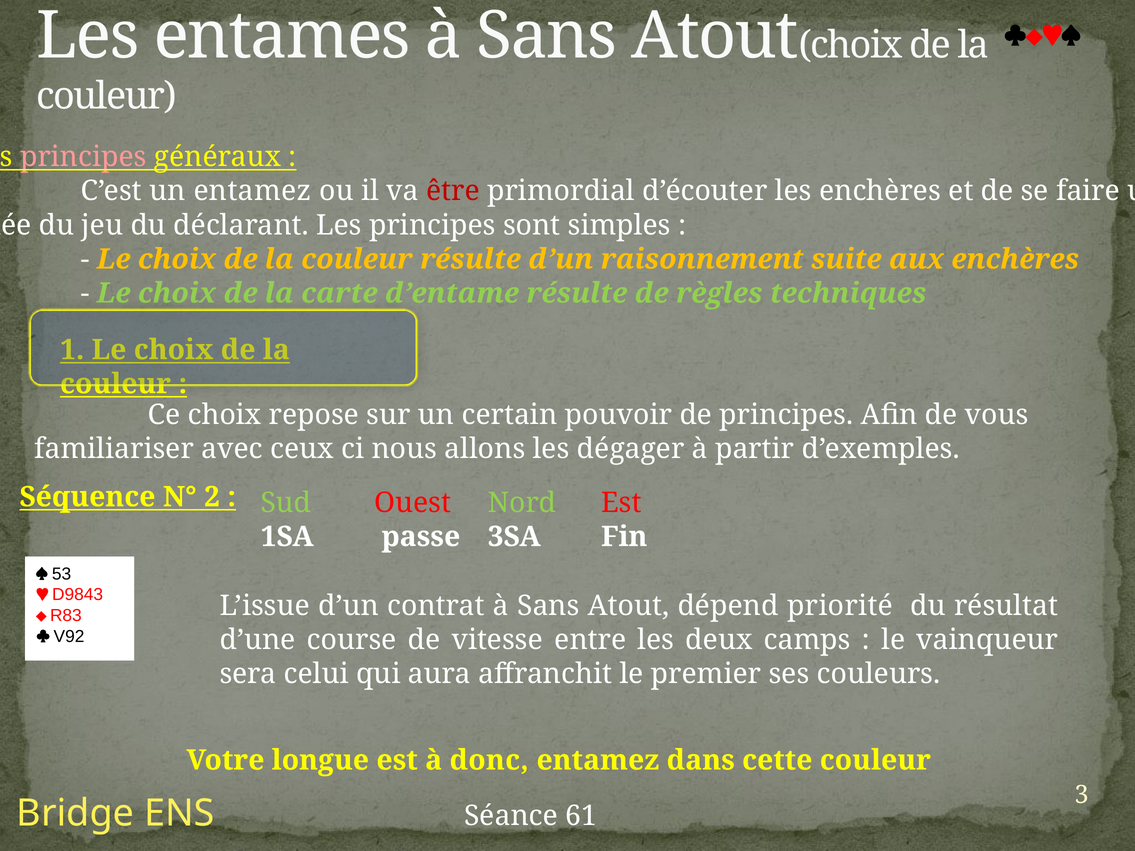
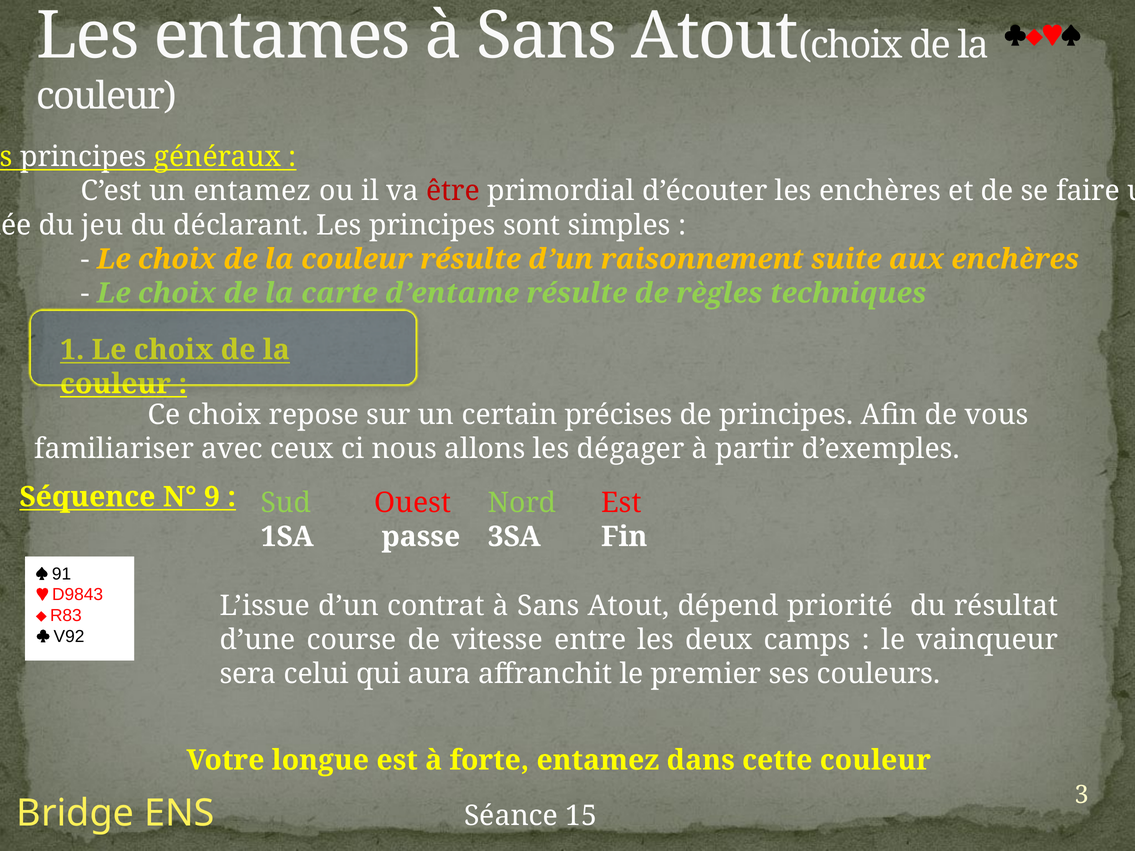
principes at (83, 157) colour: pink -> white
pouvoir: pouvoir -> précises
2: 2 -> 9
53: 53 -> 91
donc: donc -> forte
61: 61 -> 15
